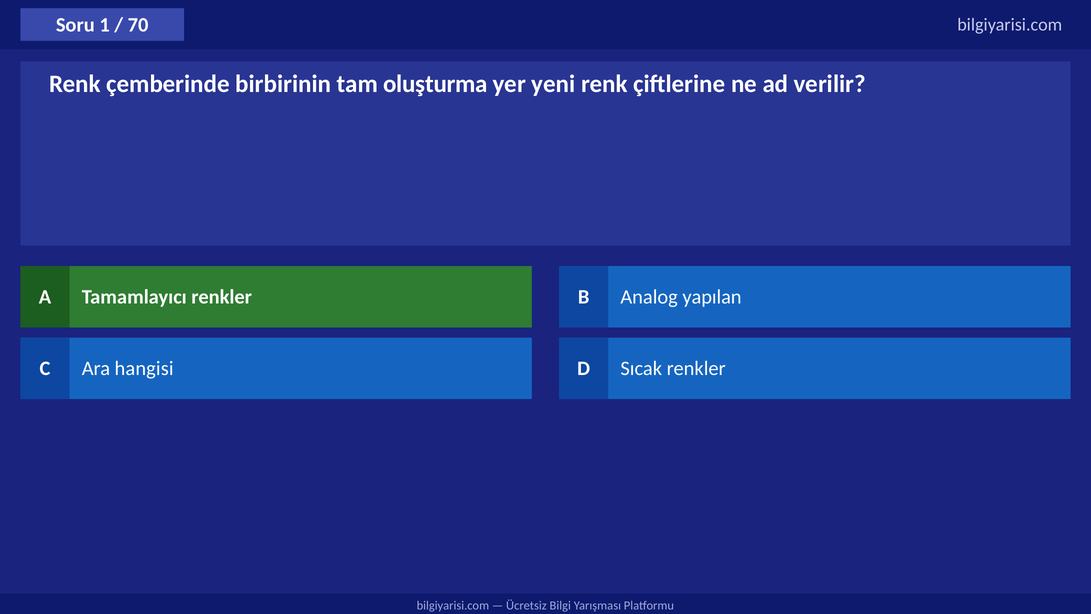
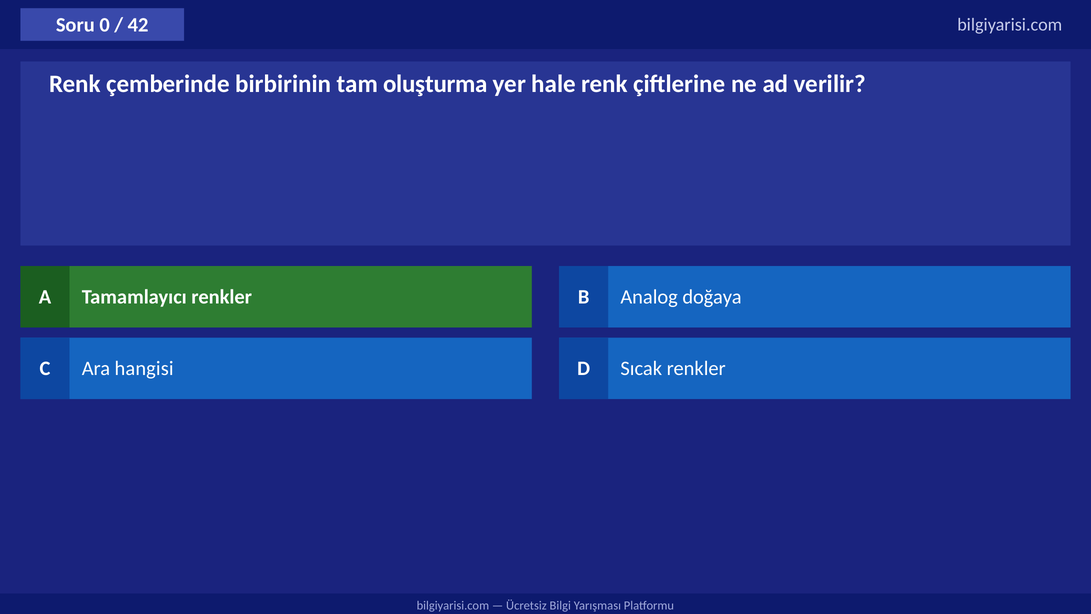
1: 1 -> 0
70: 70 -> 42
yeni: yeni -> hale
yapılan: yapılan -> doğaya
